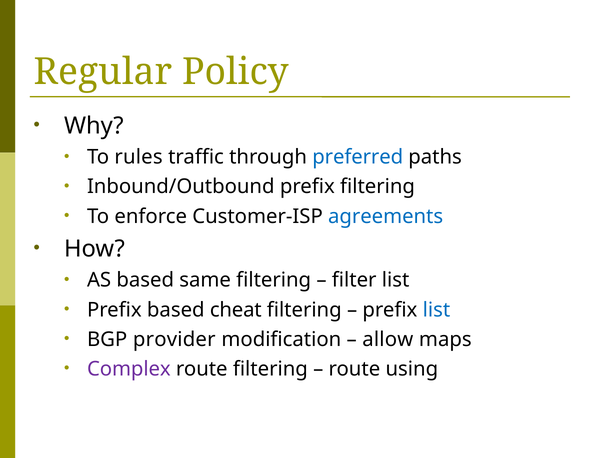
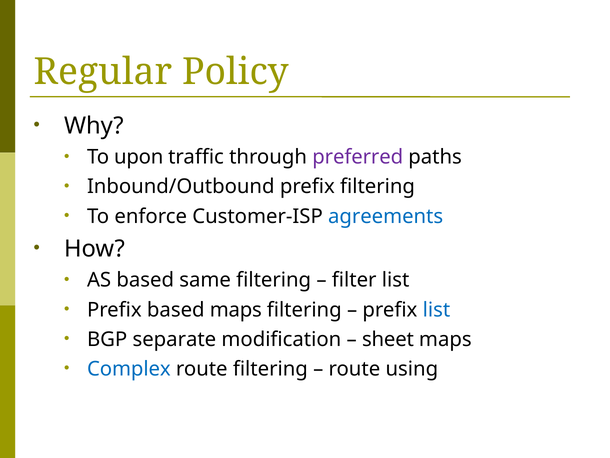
rules: rules -> upon
preferred colour: blue -> purple
based cheat: cheat -> maps
provider: provider -> separate
allow: allow -> sheet
Complex colour: purple -> blue
